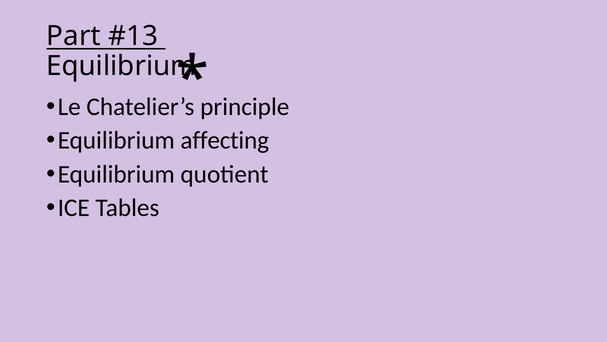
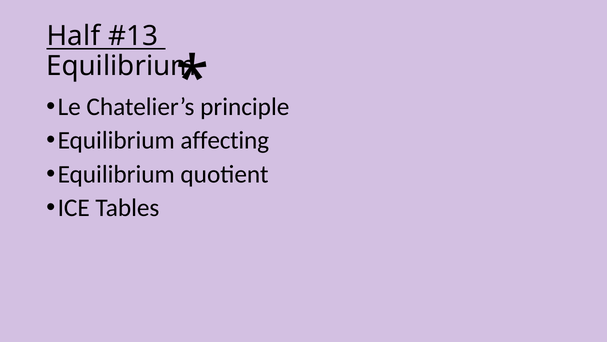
Part: Part -> Half
